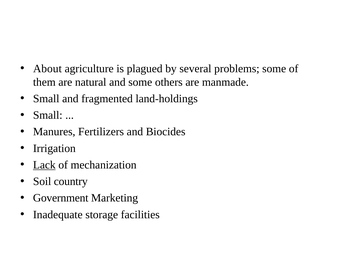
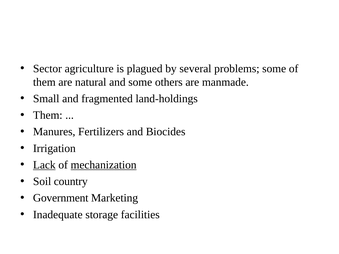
About: About -> Sector
Small at (48, 115): Small -> Them
mechanization underline: none -> present
